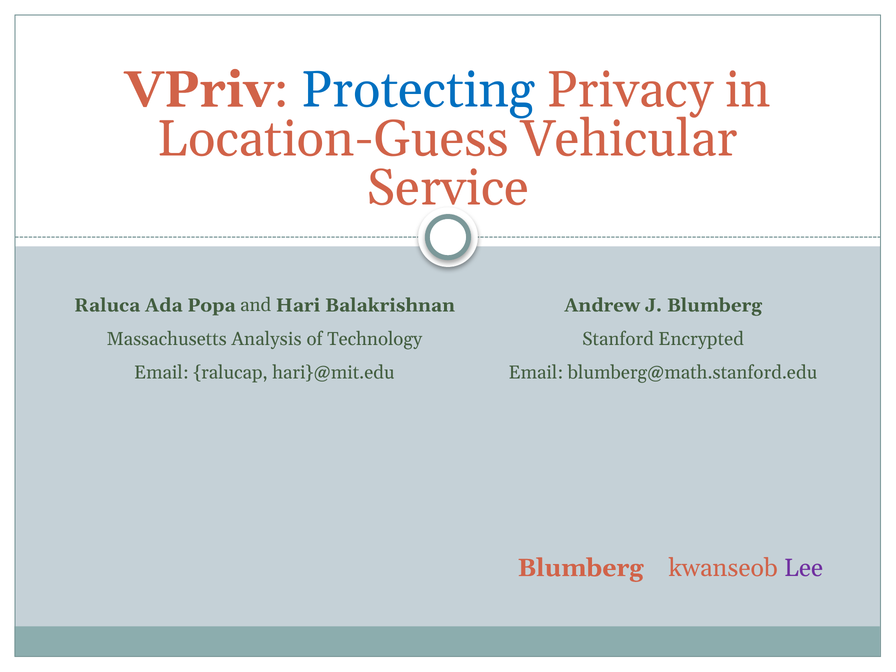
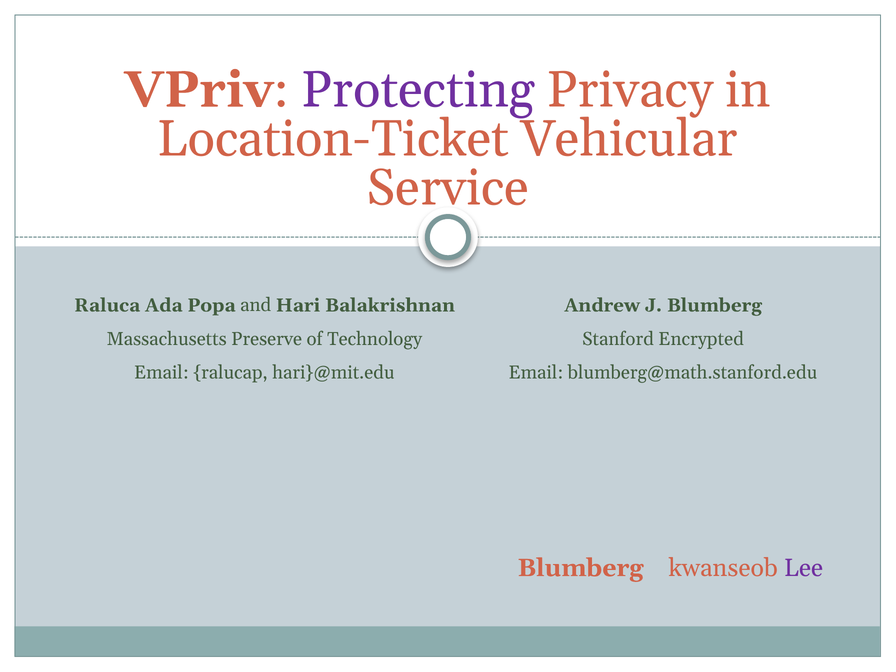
Protecting colour: blue -> purple
Location-Guess: Location-Guess -> Location-Ticket
Analysis: Analysis -> Preserve
